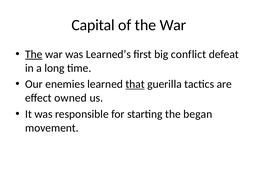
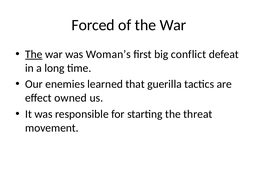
Capital: Capital -> Forced
Learned’s: Learned’s -> Woman’s
that underline: present -> none
began: began -> threat
